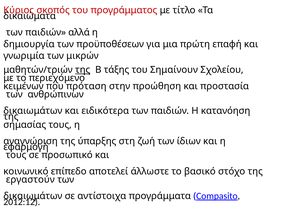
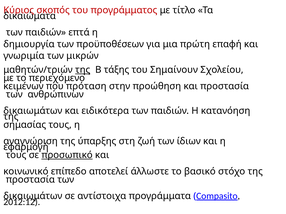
αλλά: αλλά -> επτά
προσωπικό underline: none -> present
εργαστούν at (30, 180): εργαστούν -> προστασία
